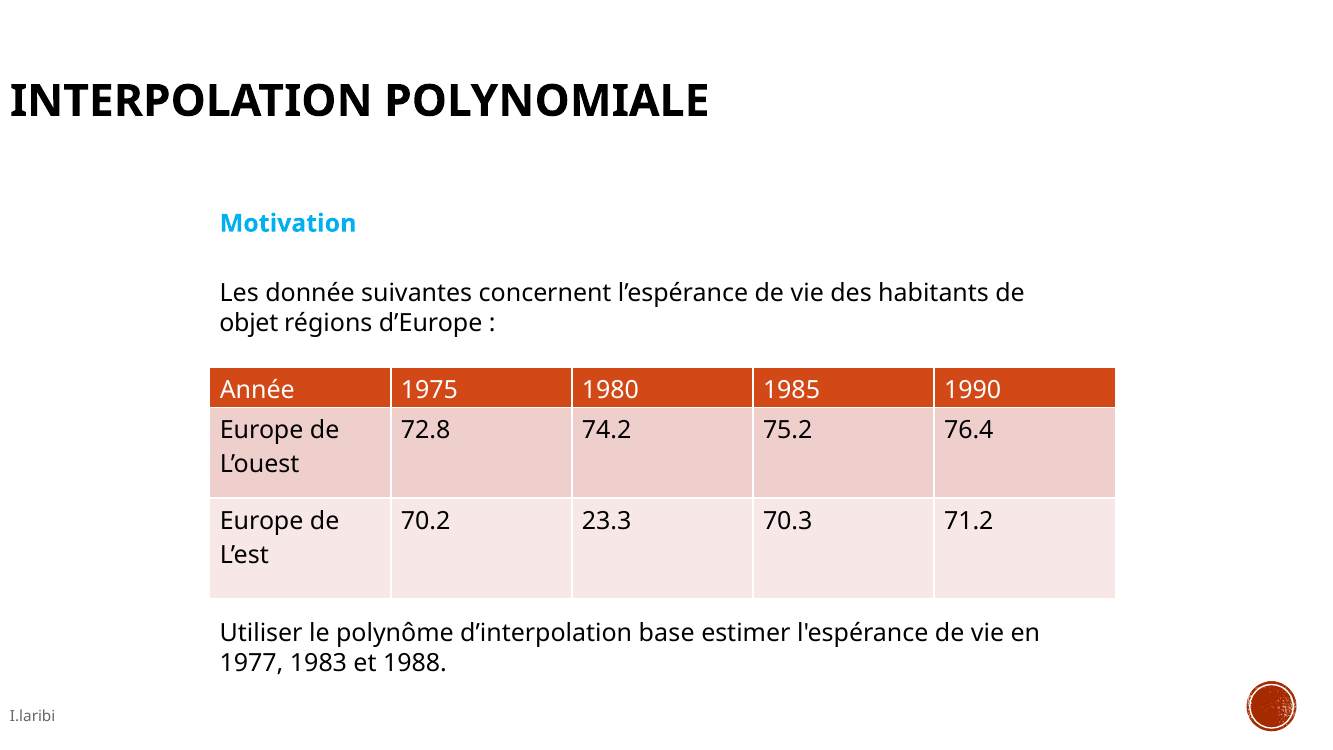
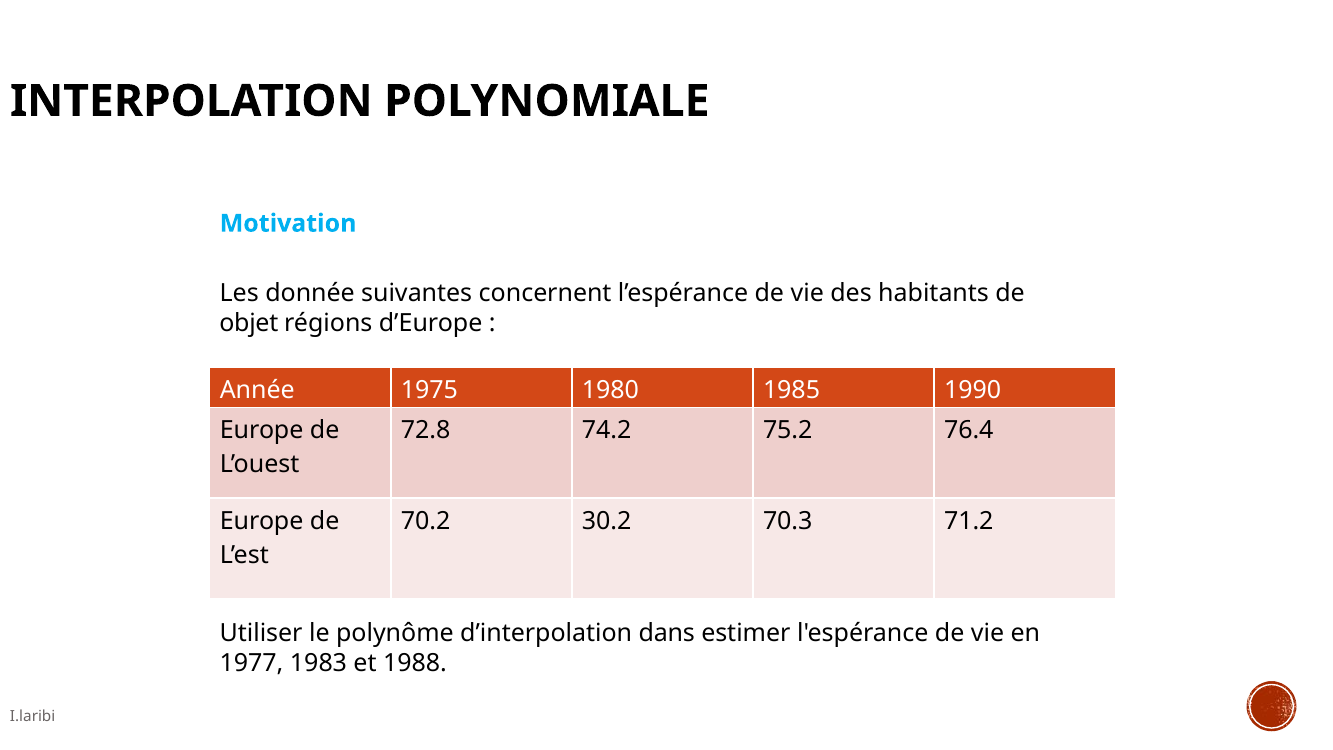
23.3: 23.3 -> 30.2
base: base -> dans
